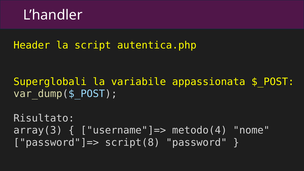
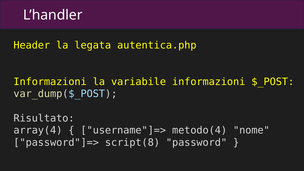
script: script -> legata
Superglobali at (50, 82): Superglobali -> Informazioni
variabile appassionata: appassionata -> informazioni
array(3: array(3 -> array(4
